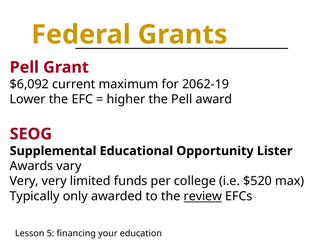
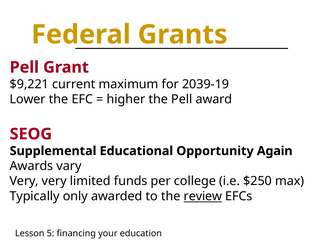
$6,092: $6,092 -> $9,221
2062-19: 2062-19 -> 2039-19
Lister: Lister -> Again
$520: $520 -> $250
